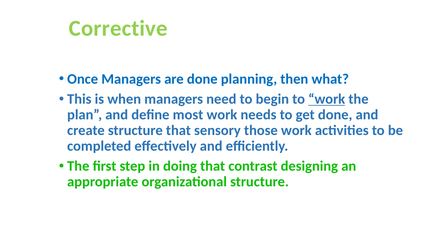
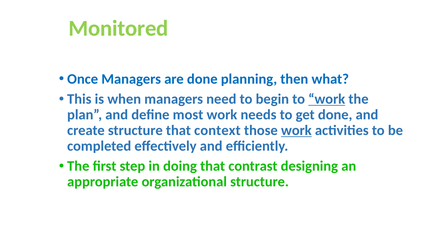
Corrective: Corrective -> Monitored
sensory: sensory -> context
work at (296, 131) underline: none -> present
